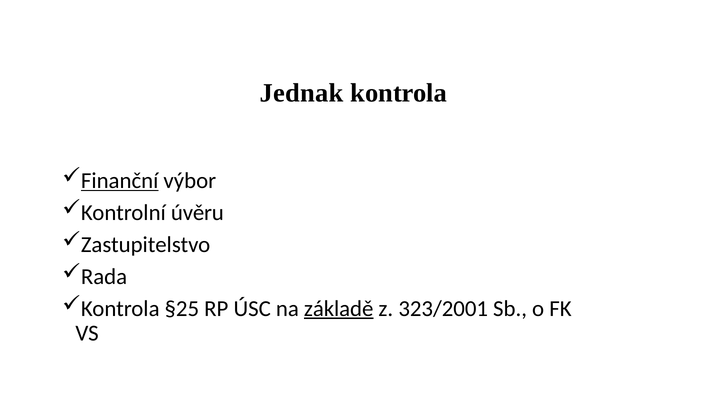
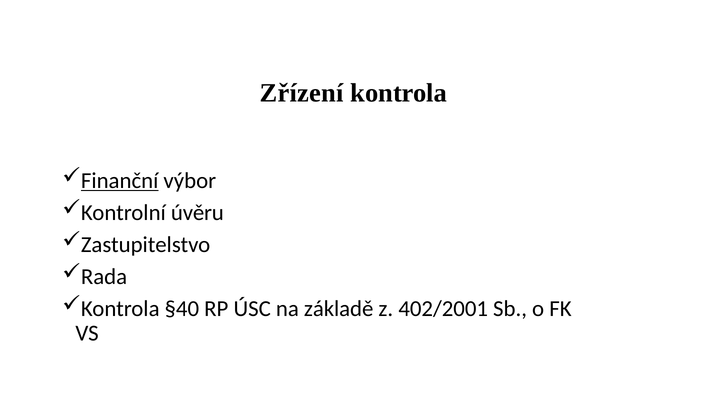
Jednak: Jednak -> Zřízení
§25: §25 -> §40
základě underline: present -> none
323/2001: 323/2001 -> 402/2001
